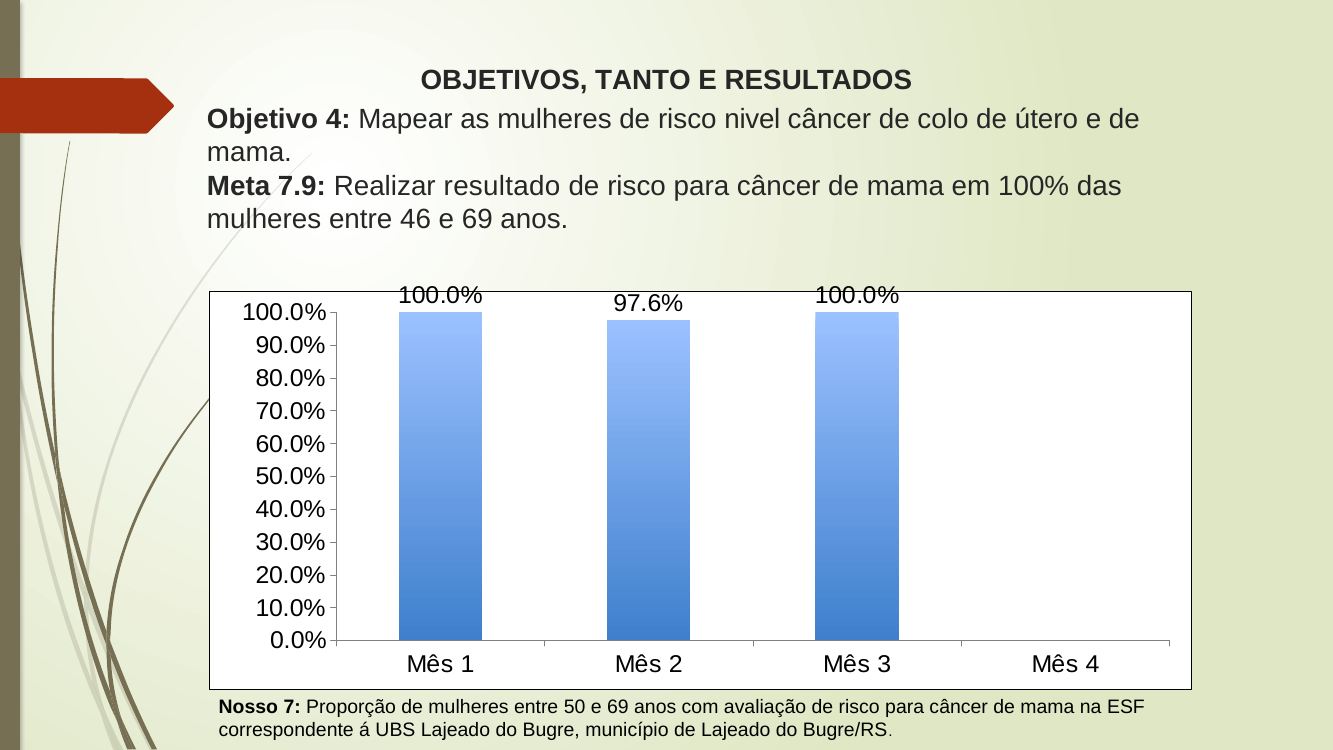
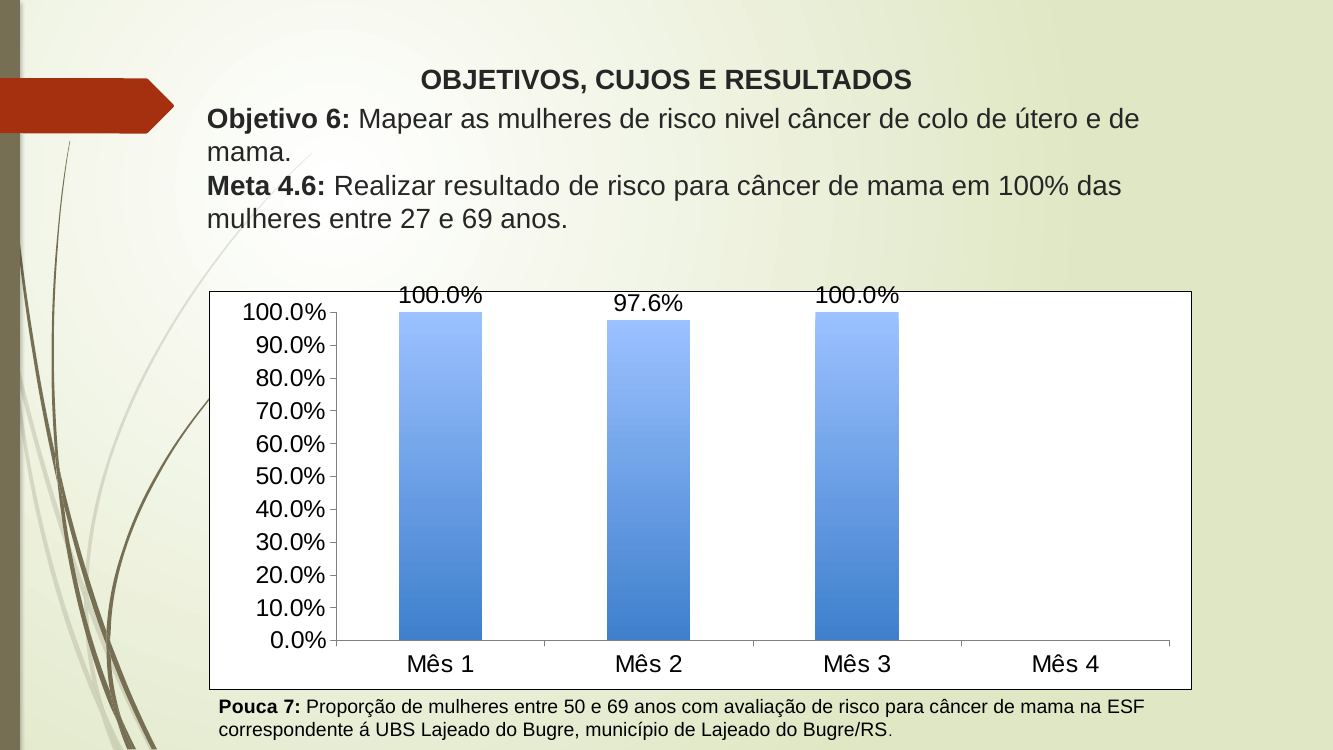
TANTO: TANTO -> CUJOS
Objetivo 4: 4 -> 6
7.9: 7.9 -> 4.6
46: 46 -> 27
Nosso: Nosso -> Pouca
